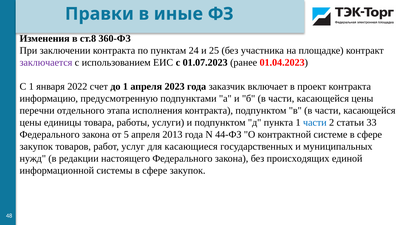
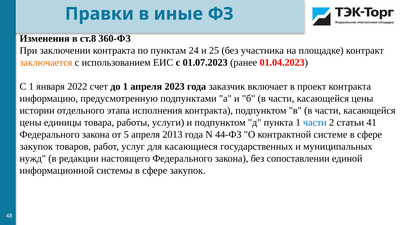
заключается colour: purple -> orange
перечни: перечни -> истории
33: 33 -> 41
происходящих: происходящих -> сопоставлении
